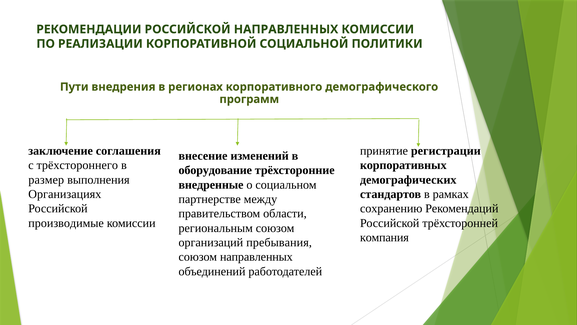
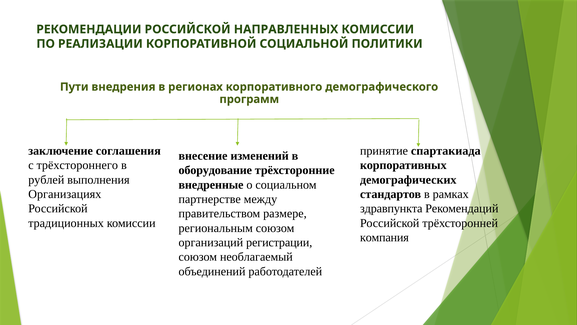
регистрации: регистрации -> спартакиада
размер: размер -> рублей
сохранению: сохранению -> здравпункта
области: области -> размере
производимые: производимые -> традиционных
пребывания: пребывания -> регистрации
союзом направленных: направленных -> необлагаемый
